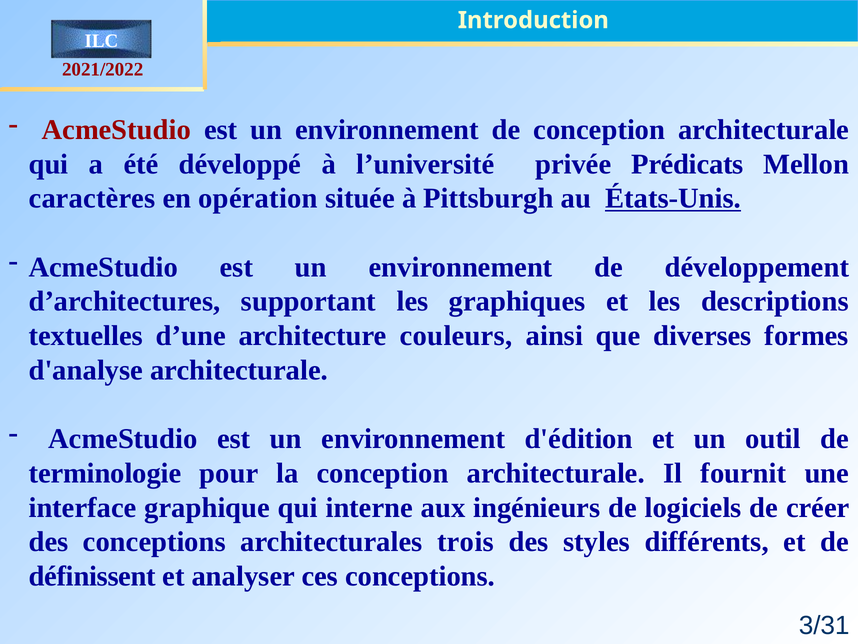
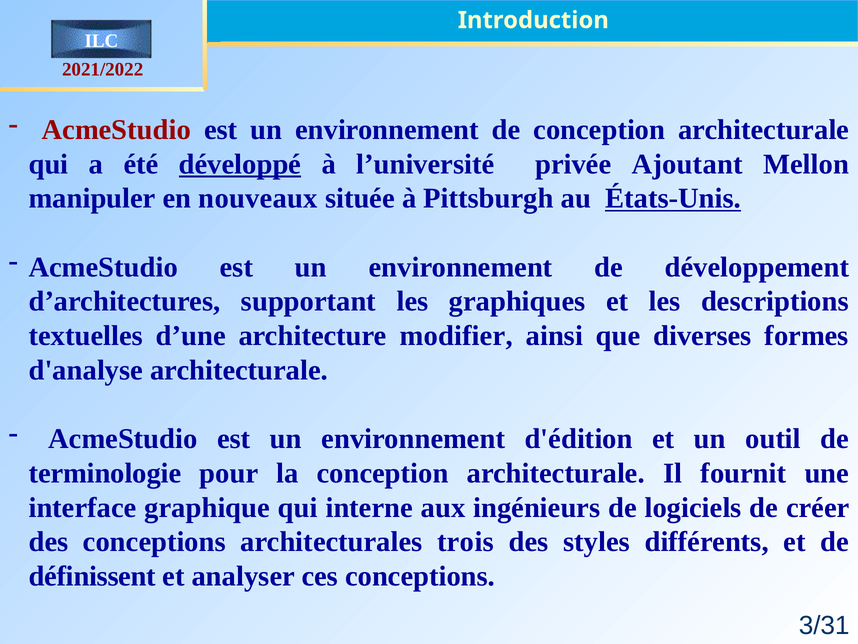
développé underline: none -> present
Prédicats: Prédicats -> Ajoutant
caractères: caractères -> manipuler
opération: opération -> nouveaux
couleurs: couleurs -> modifier
